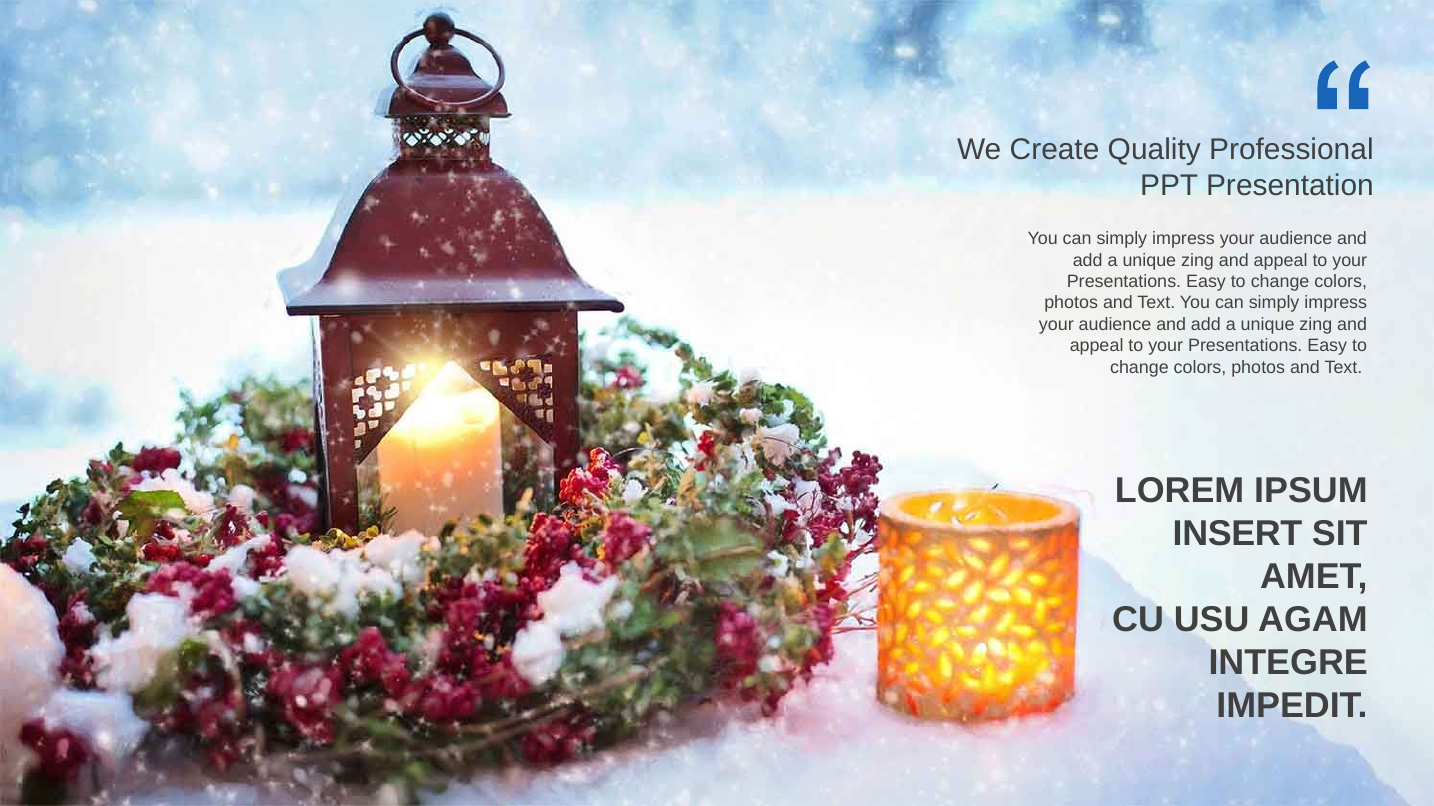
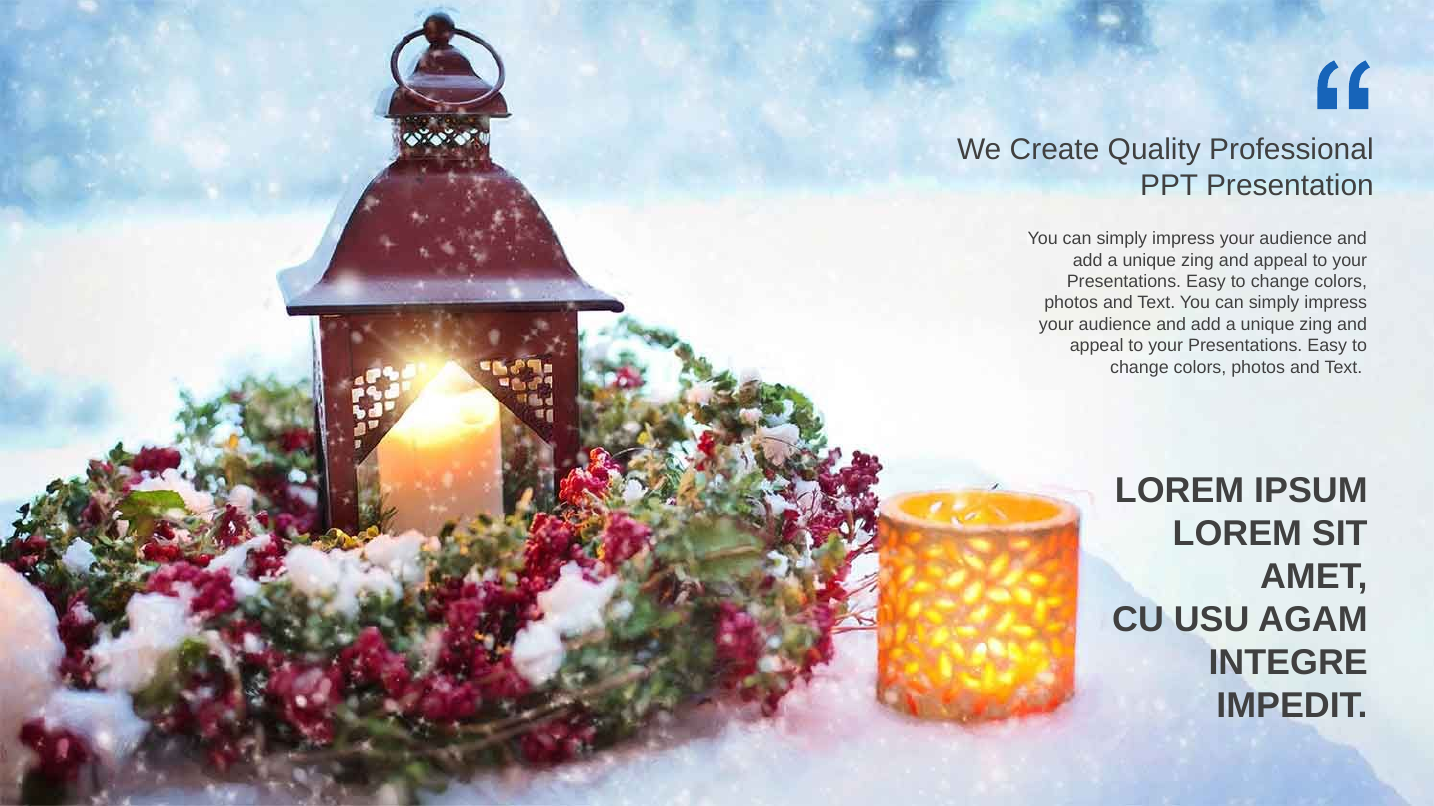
INSERT at (1237, 534): INSERT -> LOREM
